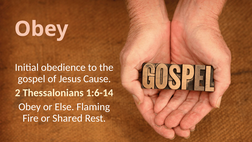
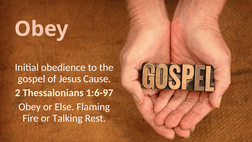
1:6-14: 1:6-14 -> 1:6-97
Shared: Shared -> Talking
